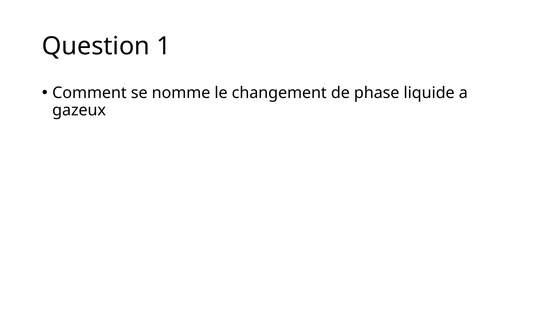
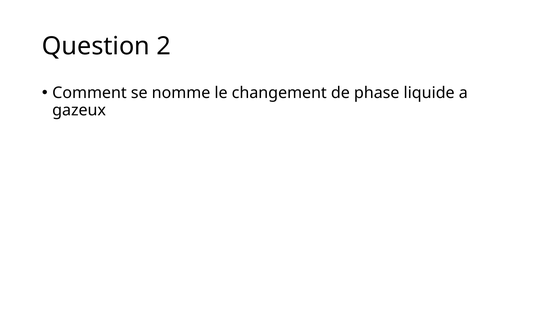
1: 1 -> 2
